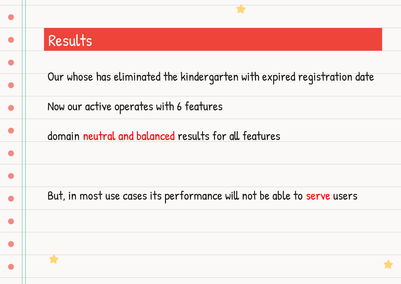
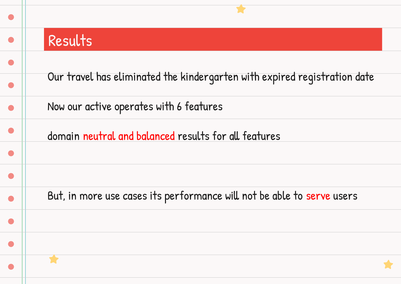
whose: whose -> travel
most: most -> more
